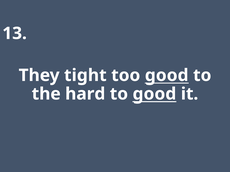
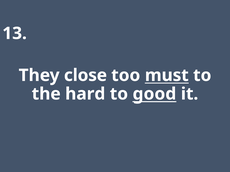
tight: tight -> close
too good: good -> must
